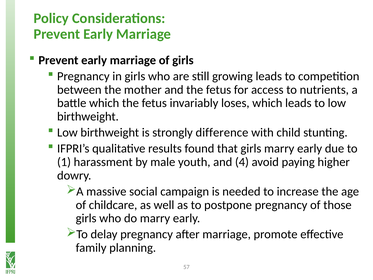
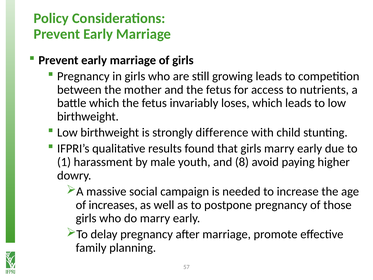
4: 4 -> 8
childcare: childcare -> increases
